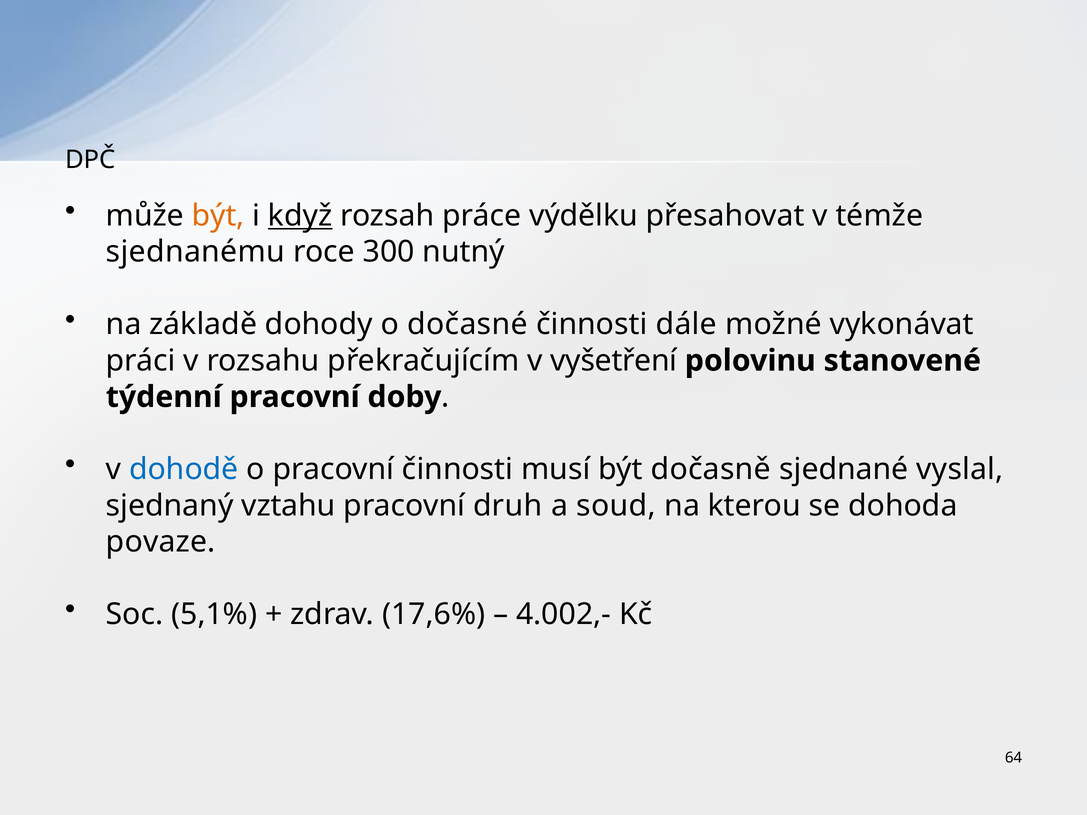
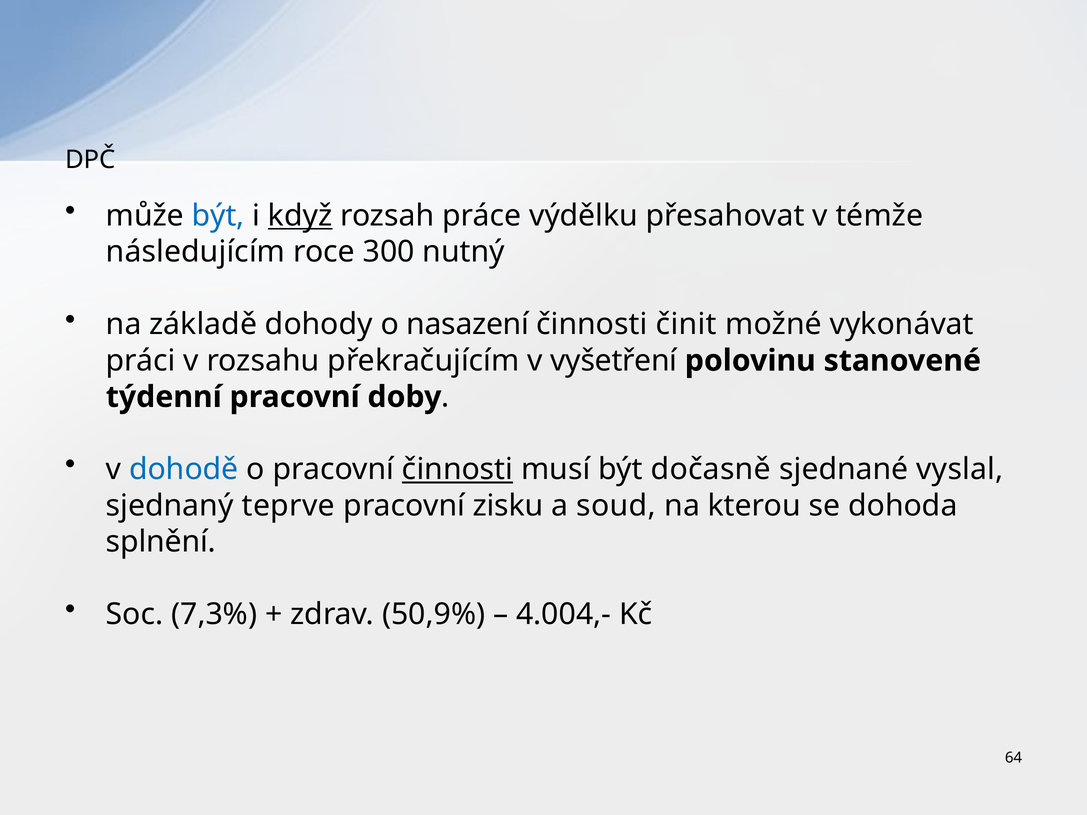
být at (218, 216) colour: orange -> blue
sjednanému: sjednanému -> následujícím
dočasné: dočasné -> nasazení
dále: dále -> činit
činnosti at (458, 470) underline: none -> present
vztahu: vztahu -> teprve
druh: druh -> zisku
povaze: povaze -> splnění
5,1%: 5,1% -> 7,3%
17,6%: 17,6% -> 50,9%
4.002,-: 4.002,- -> 4.004,-
